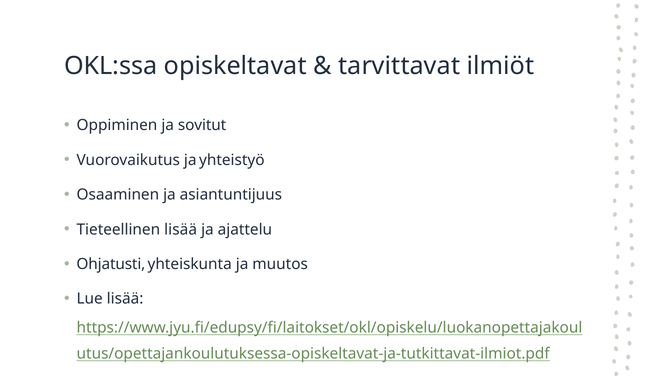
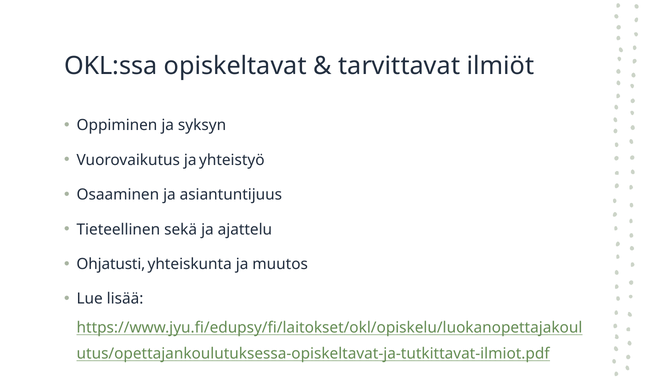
sovitut: sovitut -> syksyn
Tieteellinen lisää: lisää -> sekä
